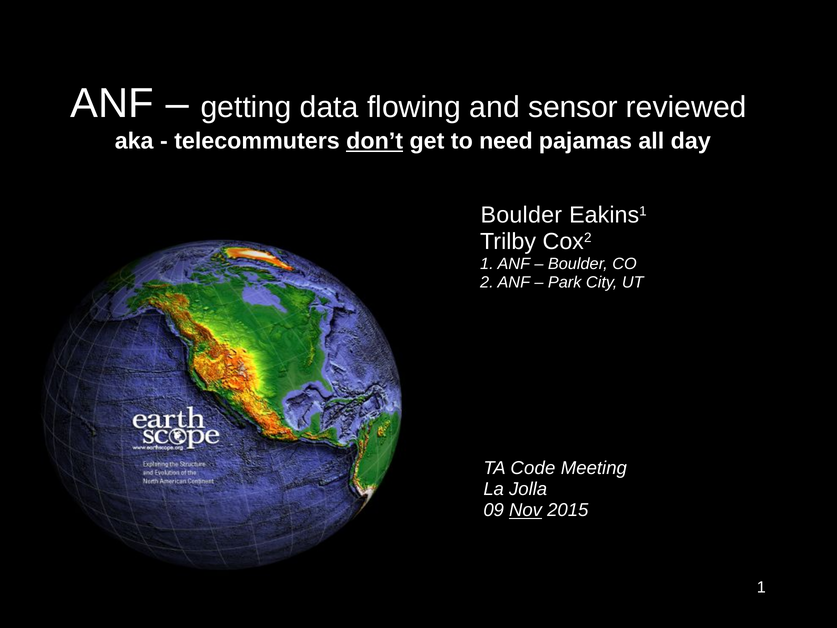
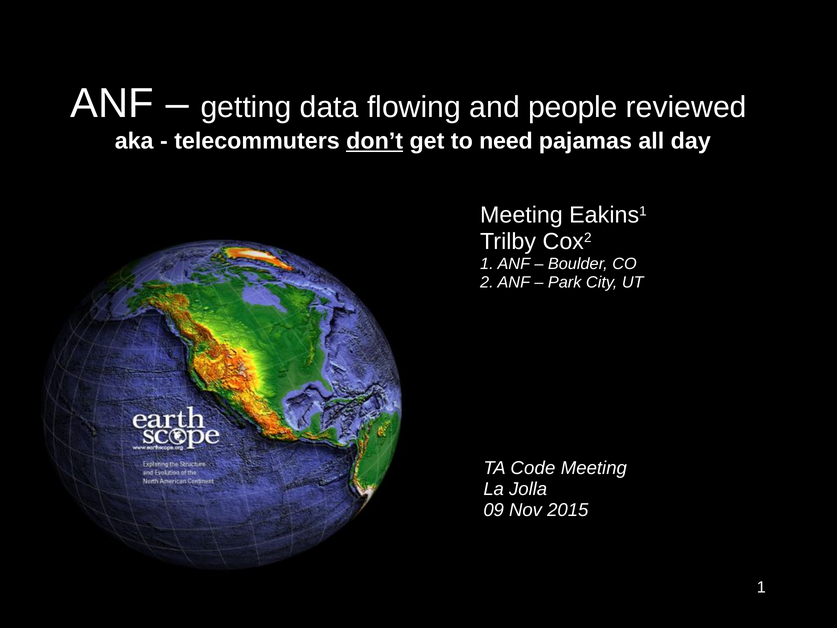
sensor: sensor -> people
Boulder at (521, 215): Boulder -> Meeting
Nov underline: present -> none
